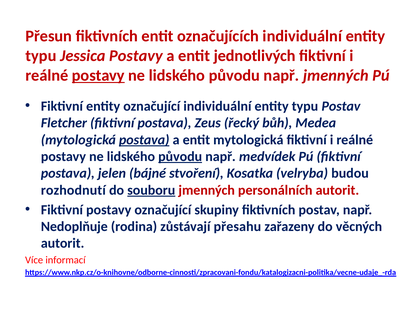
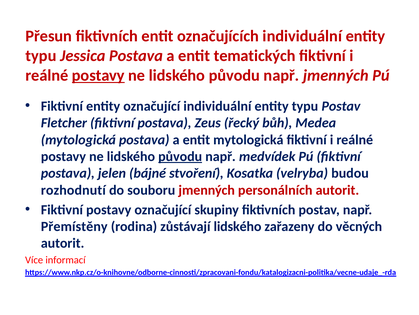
Jessica Postavy: Postavy -> Postava
jednotlivých: jednotlivých -> tematických
postava at (144, 139) underline: present -> none
souboru underline: present -> none
Nedoplňuje: Nedoplňuje -> Přemístěny
zůstávají přesahu: přesahu -> lidského
